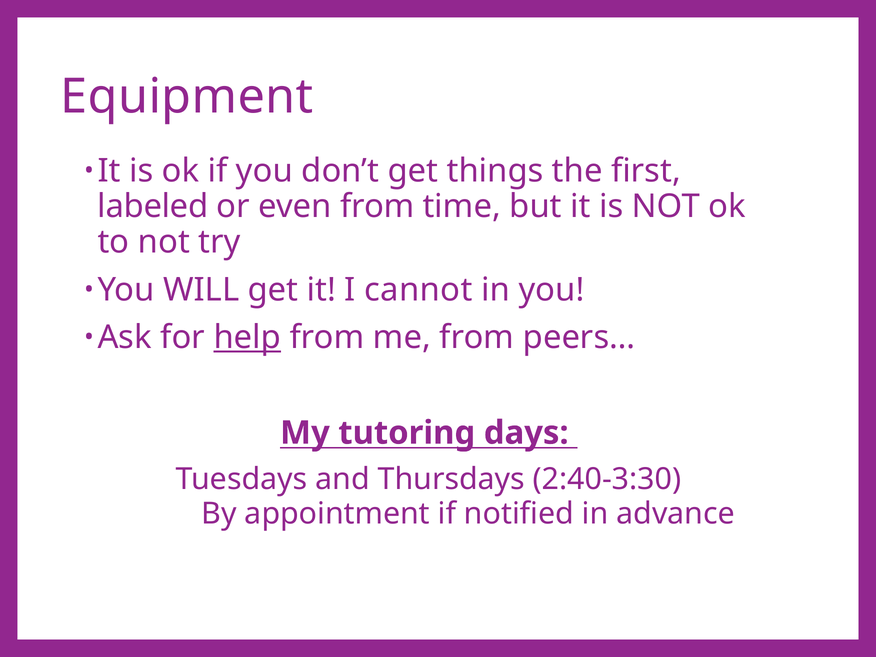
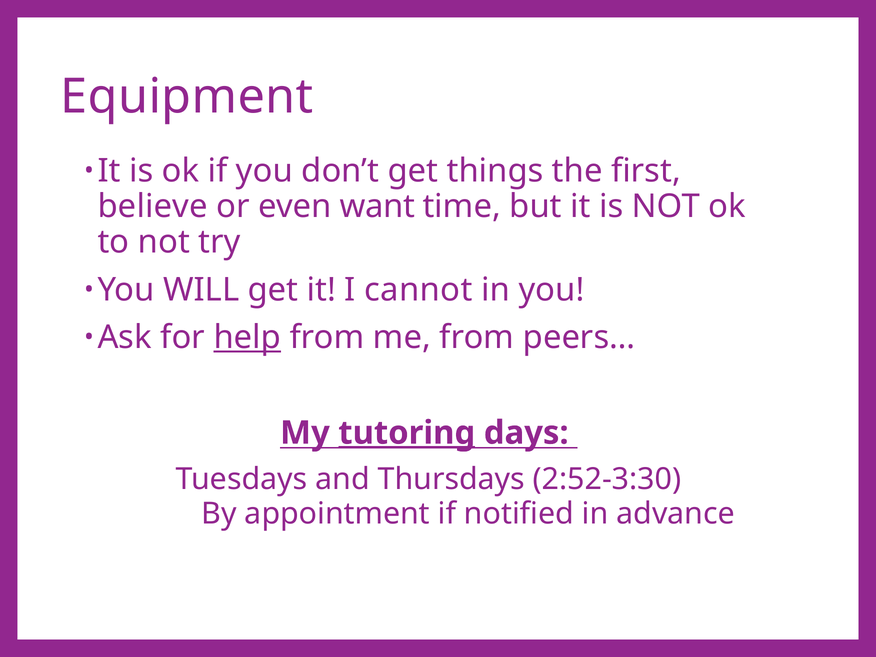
labeled: labeled -> believe
even from: from -> want
tutoring underline: none -> present
2:40-3:30: 2:40-3:30 -> 2:52-3:30
